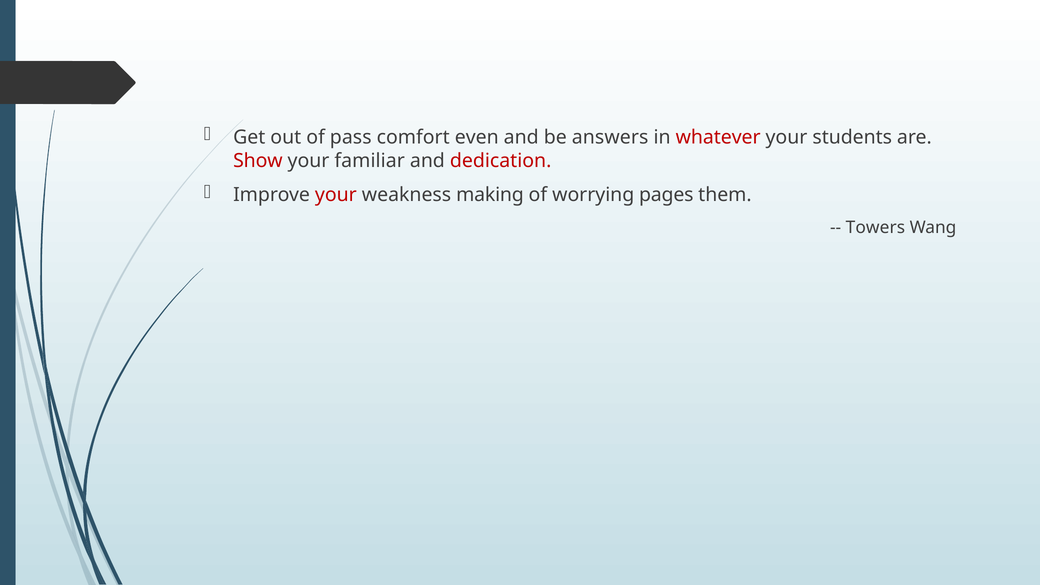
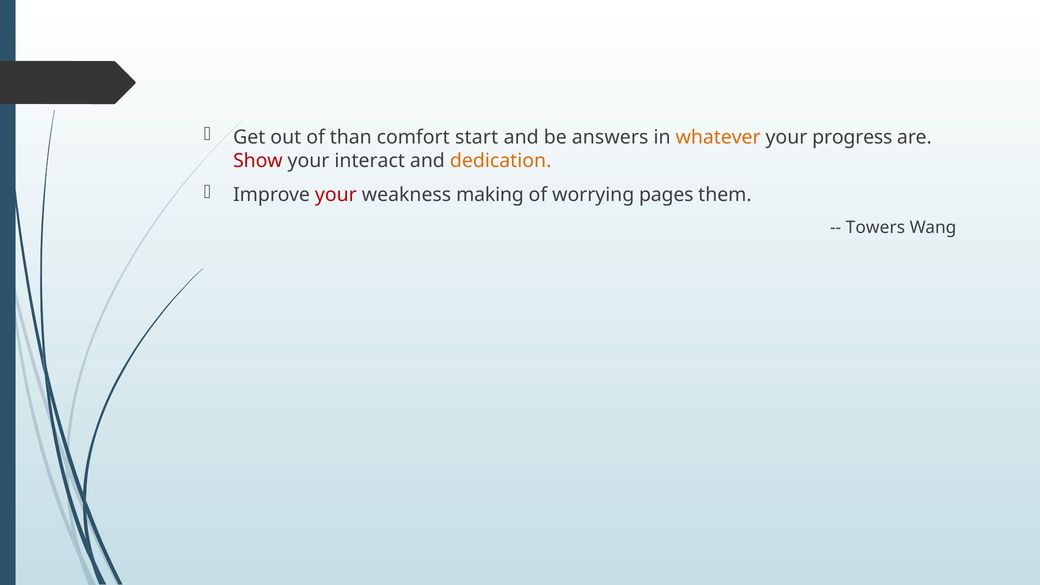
pass: pass -> than
even: even -> start
whatever colour: red -> orange
students: students -> progress
familiar: familiar -> interact
dedication colour: red -> orange
